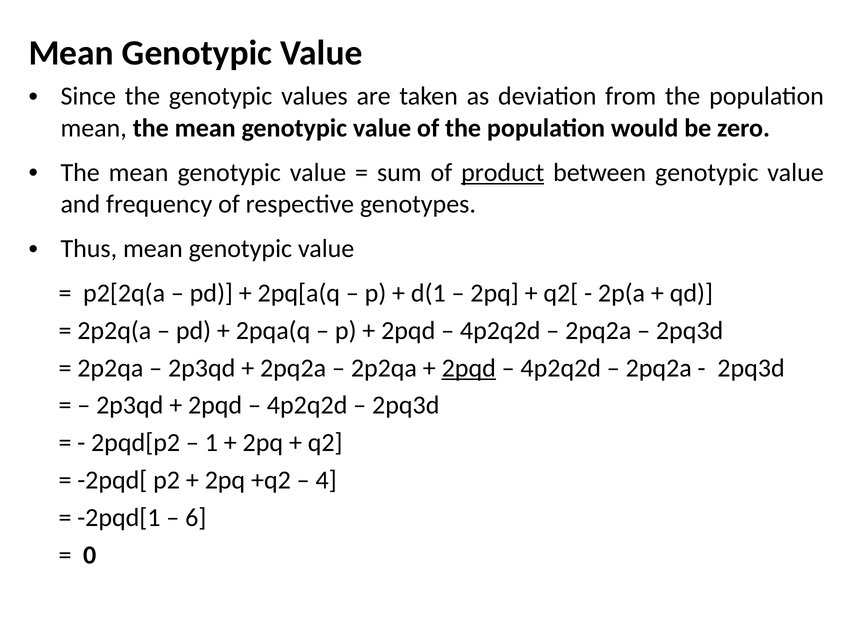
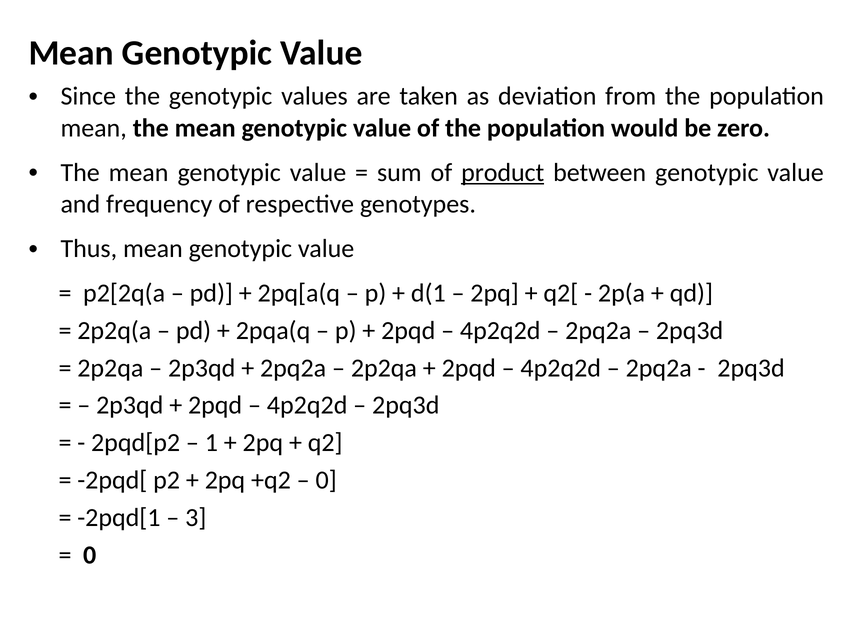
2pqd at (469, 368) underline: present -> none
4 at (326, 480): 4 -> 0
6: 6 -> 3
